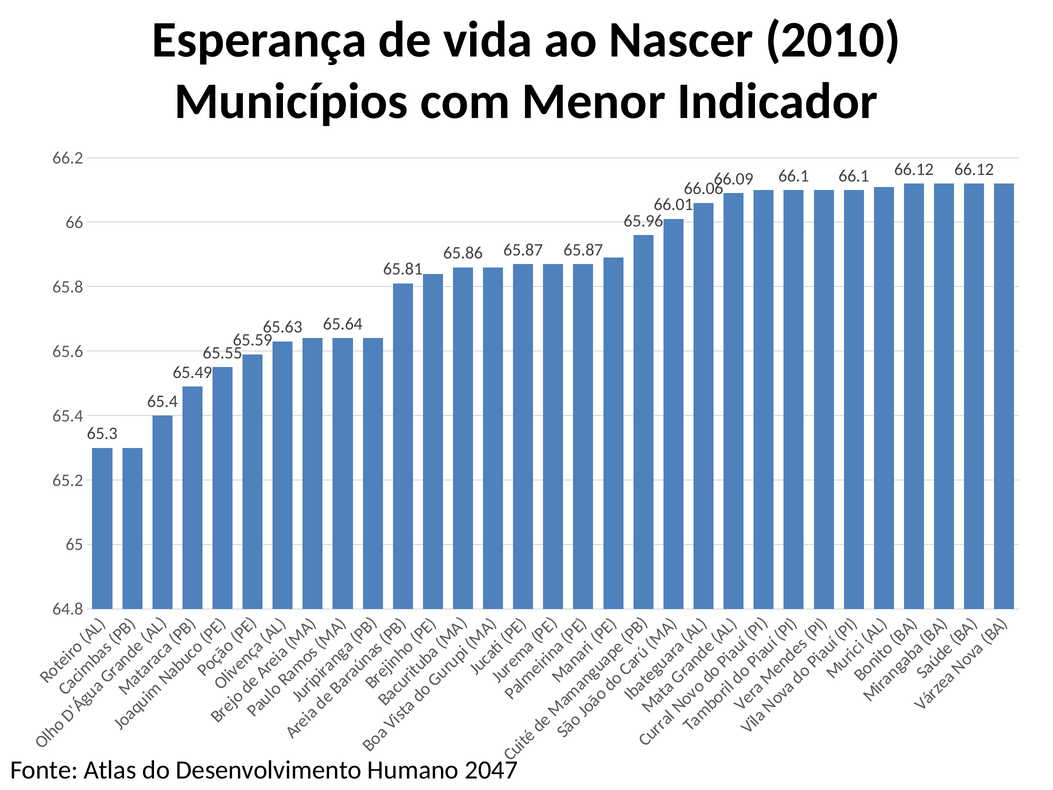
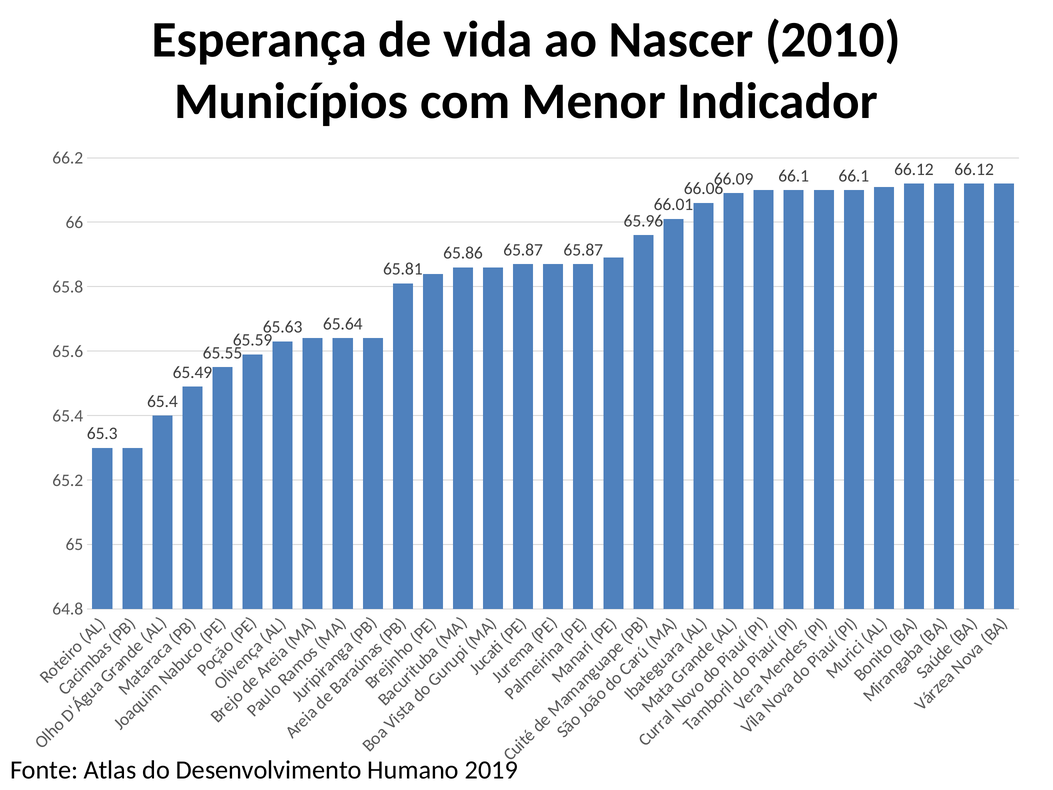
2047: 2047 -> 2019
